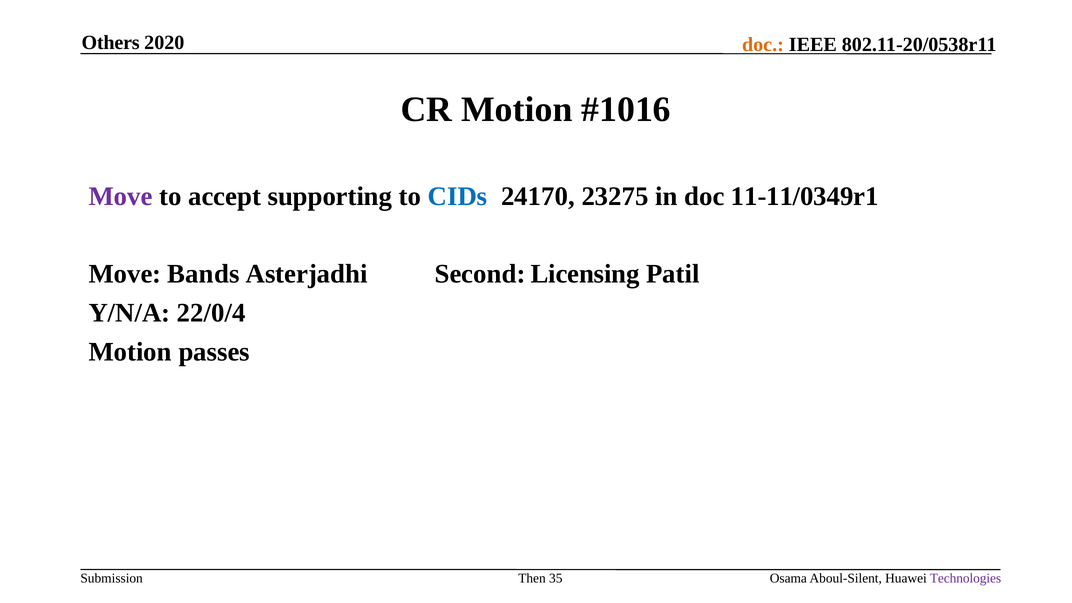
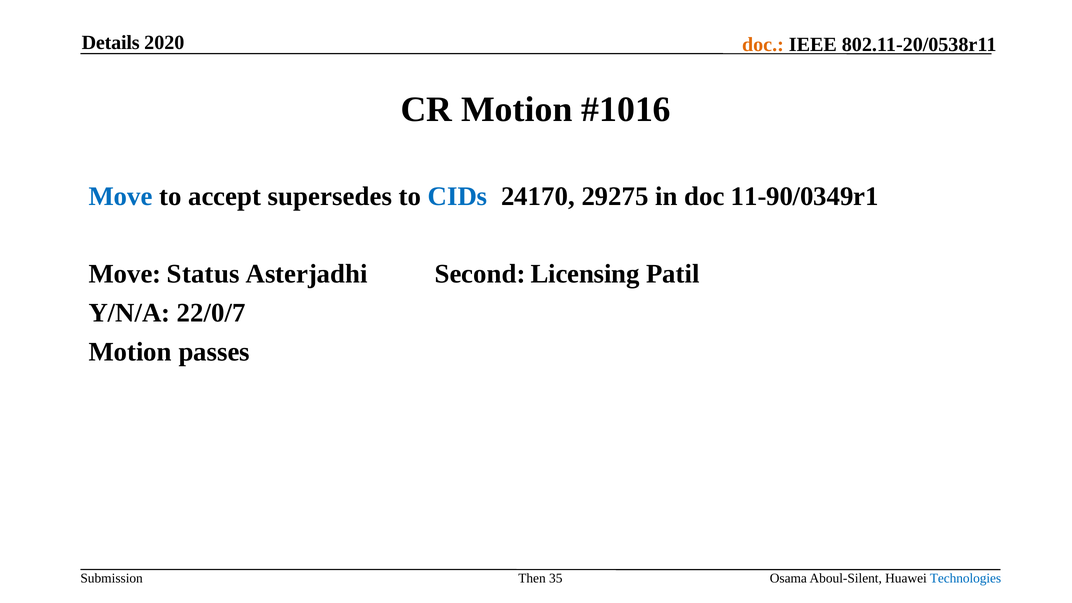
Others: Others -> Details
Move at (120, 196) colour: purple -> blue
supporting: supporting -> supersedes
23275: 23275 -> 29275
11-11/0349r1: 11-11/0349r1 -> 11-90/0349r1
Bands: Bands -> Status
22/0/4: 22/0/4 -> 22/0/7
Technologies colour: purple -> blue
